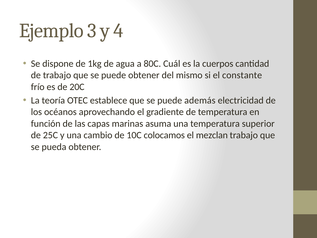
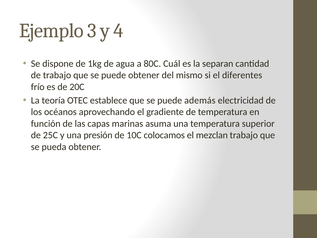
cuerpos: cuerpos -> separan
constante: constante -> diferentes
cambio: cambio -> presión
